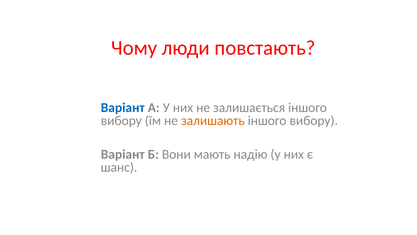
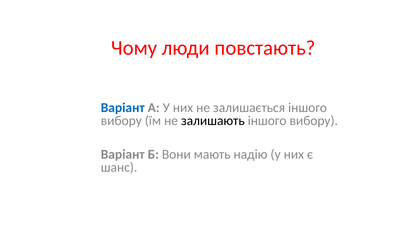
залишають colour: orange -> black
